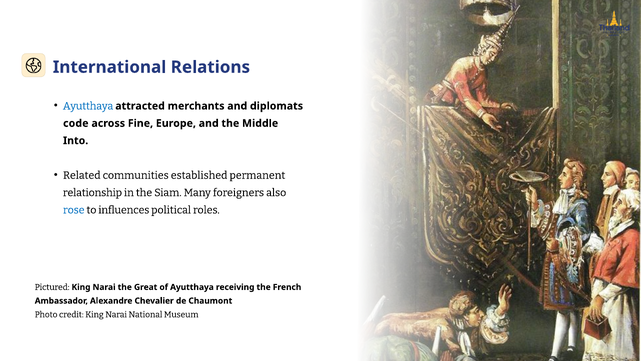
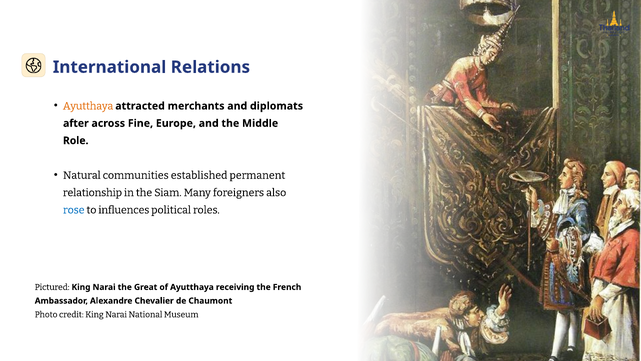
Ayutthaya at (88, 106) colour: blue -> orange
code: code -> after
Into: Into -> Role
Related: Related -> Natural
